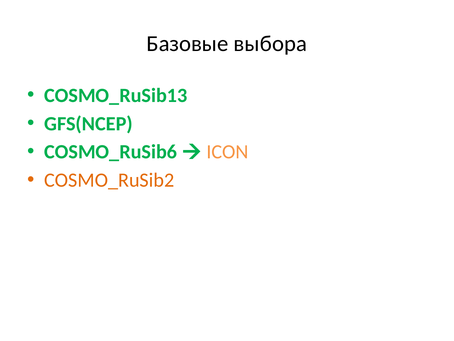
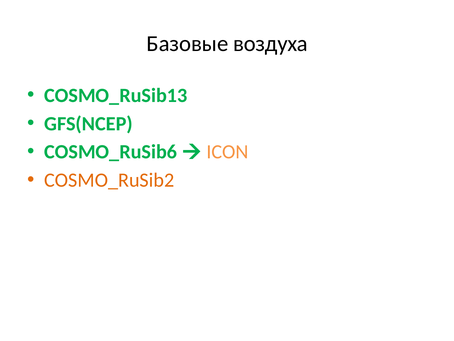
выбора: выбора -> воздуха
